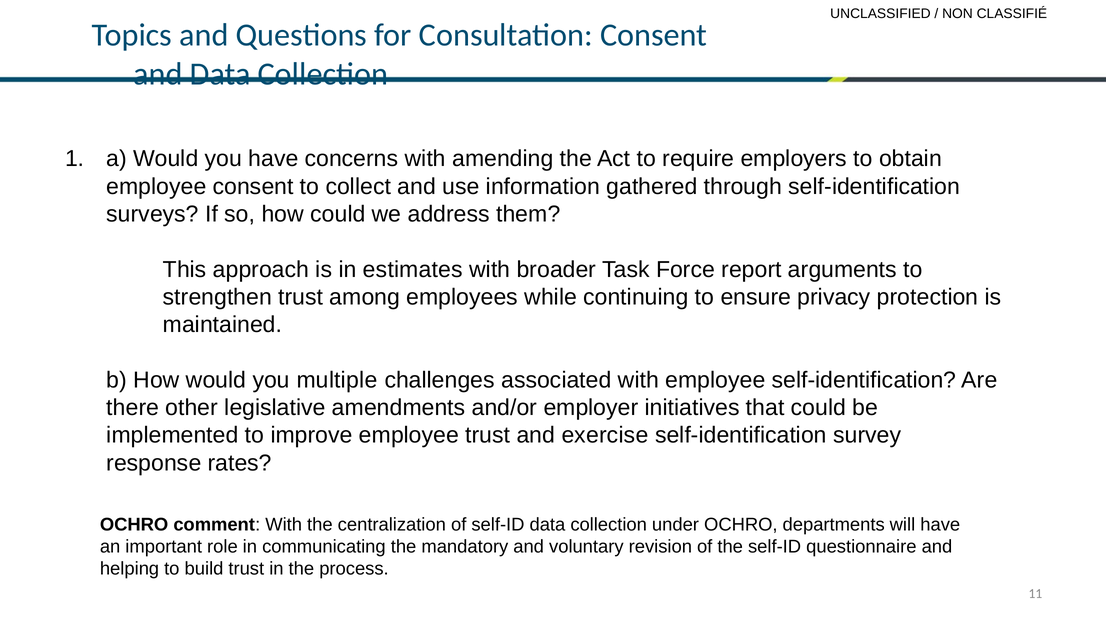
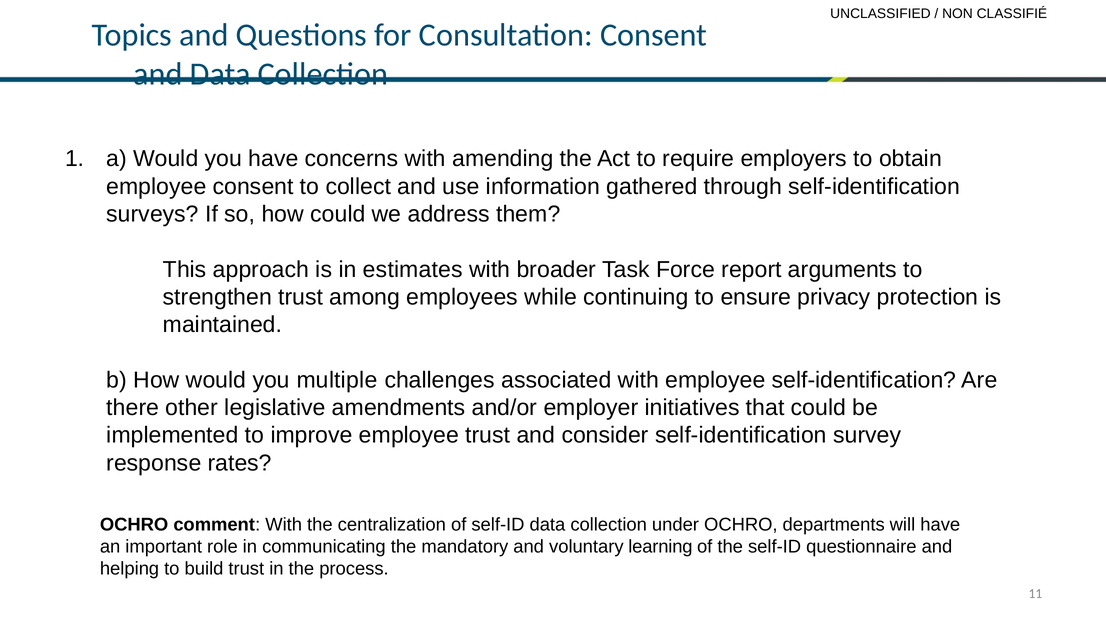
exercise: exercise -> consider
revision: revision -> learning
